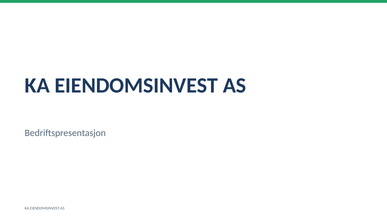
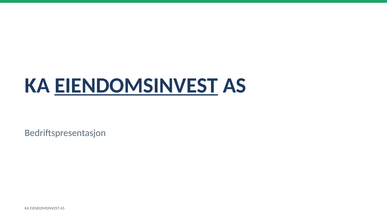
EIENDOMSINVEST at (136, 86) underline: none -> present
